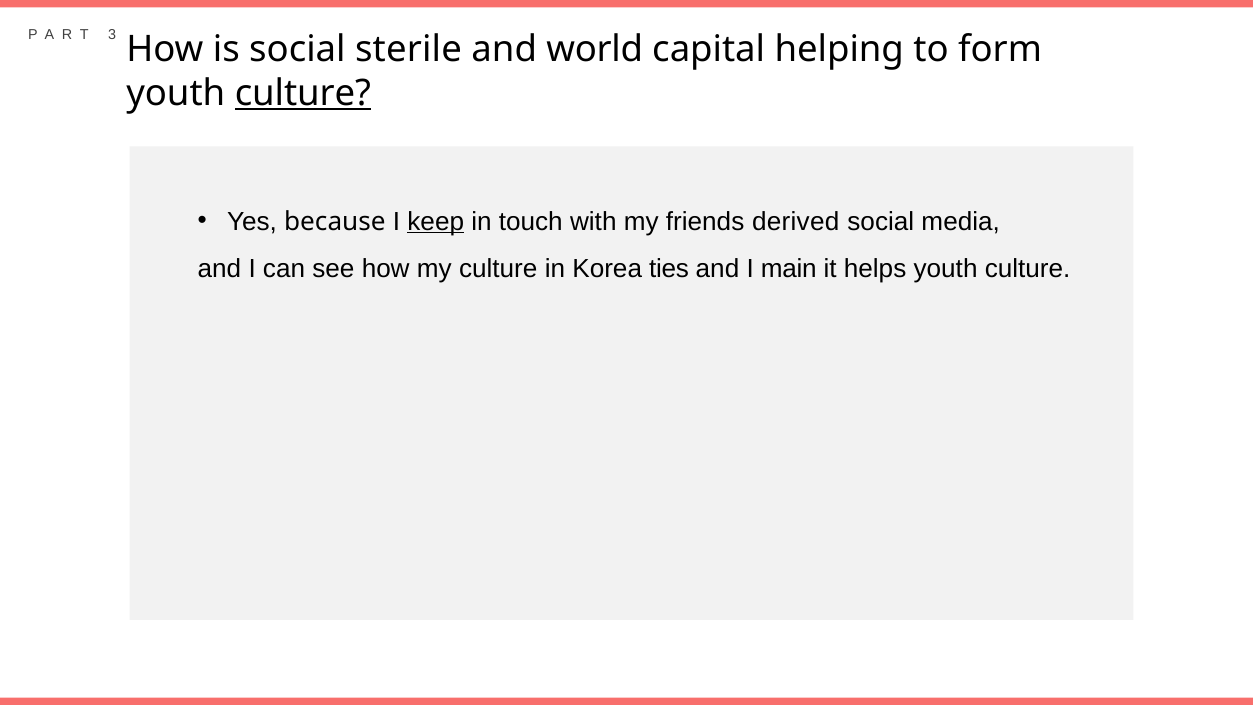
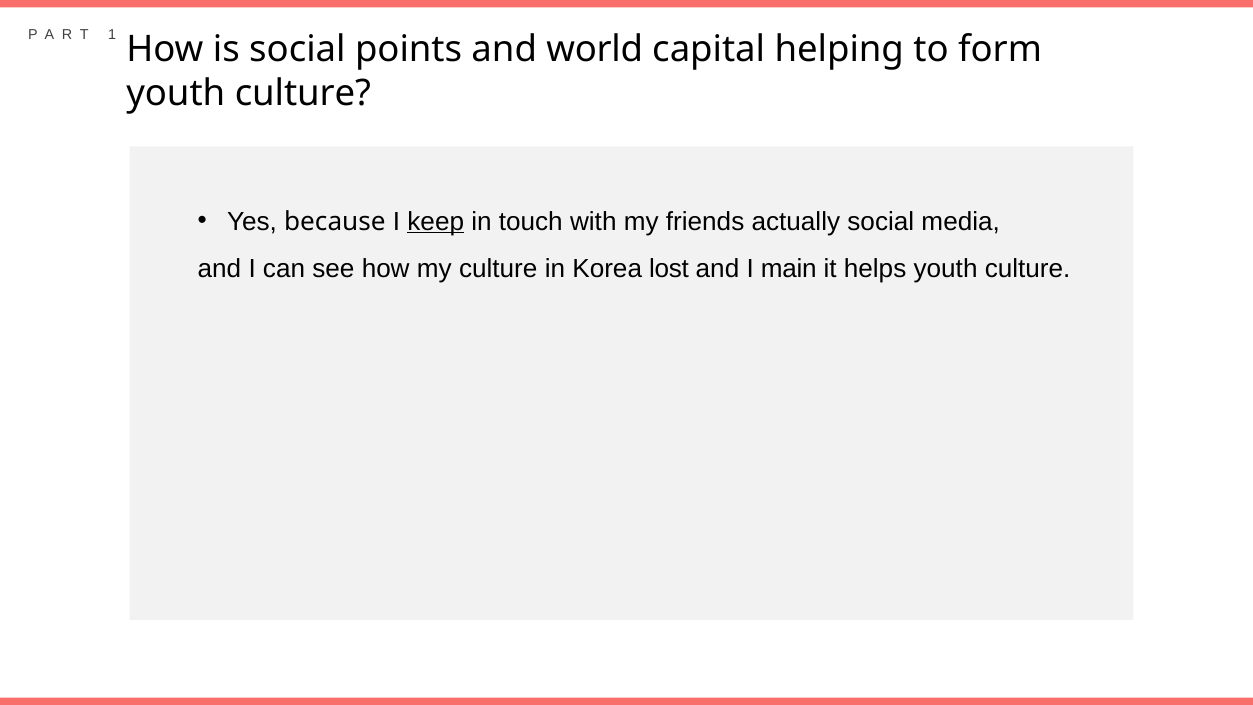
3: 3 -> 1
sterile: sterile -> points
culture at (303, 93) underline: present -> none
derived: derived -> actually
ties: ties -> lost
